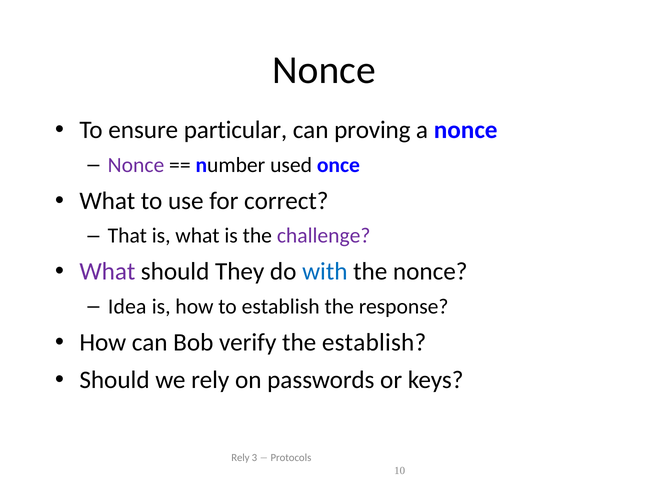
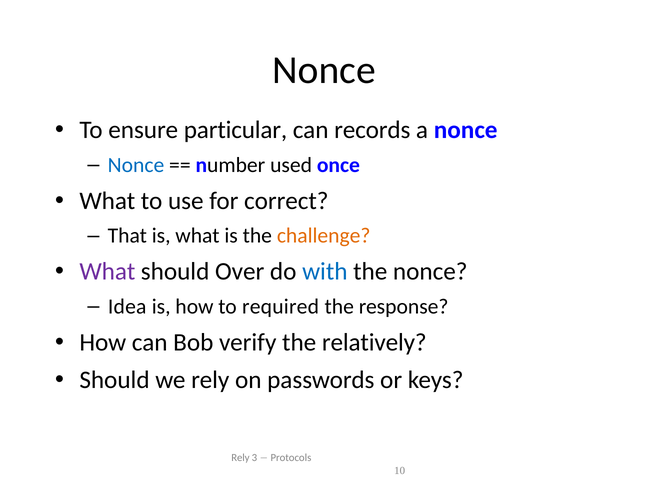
proving: proving -> records
Nonce at (136, 165) colour: purple -> blue
challenge colour: purple -> orange
They: They -> Over
to establish: establish -> required
the establish: establish -> relatively
